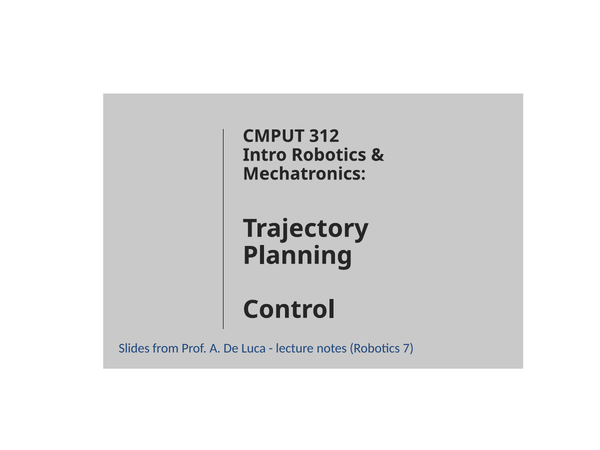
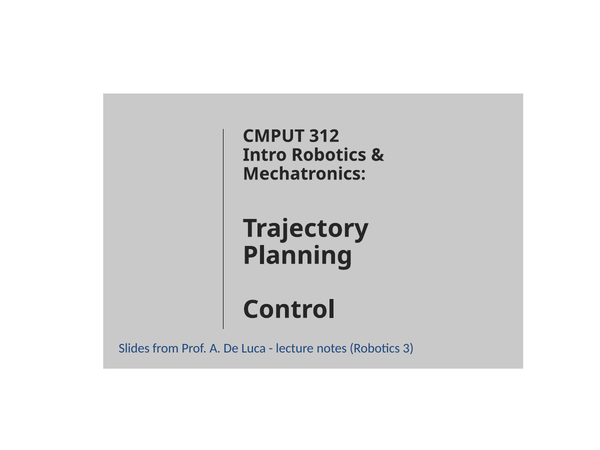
7: 7 -> 3
